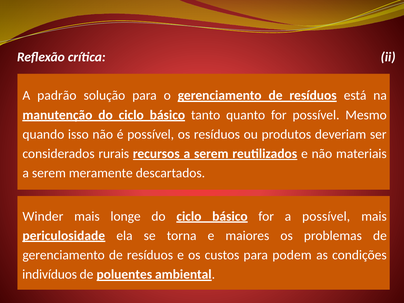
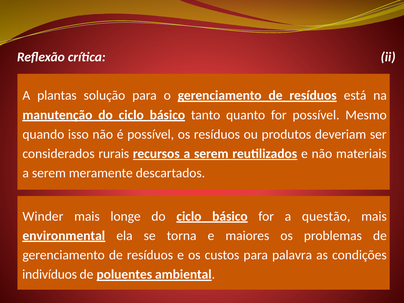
padrão: padrão -> plantas
a possível: possível -> questão
periculosidade: periculosidade -> environmental
podem: podem -> palavra
